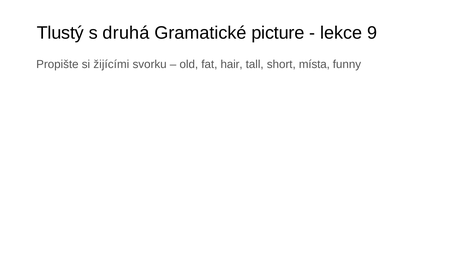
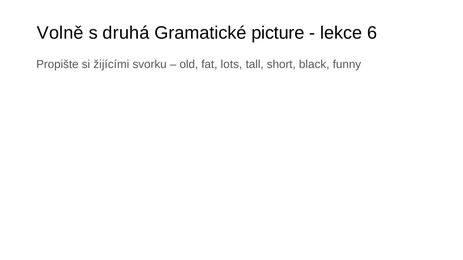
Tlustý: Tlustý -> Volně
9: 9 -> 6
hair: hair -> lots
místa: místa -> black
